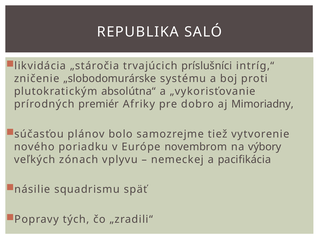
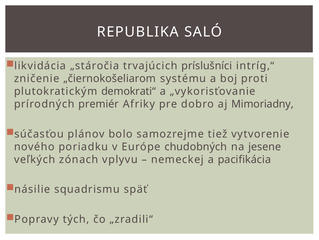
„slobodomurárske: „slobodomurárske -> „čiernokošeliarom
absolútna“: absolútna“ -> demokrati“
novembrom: novembrom -> chudobných
výbory: výbory -> jesene
